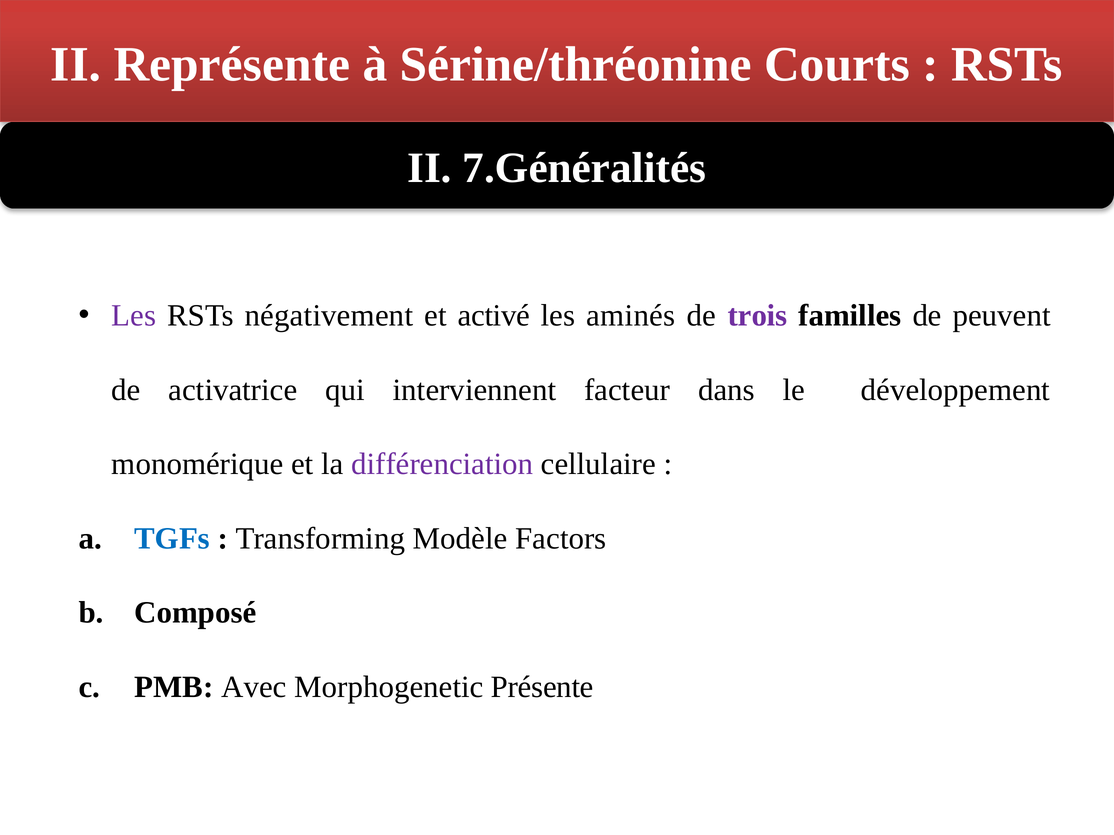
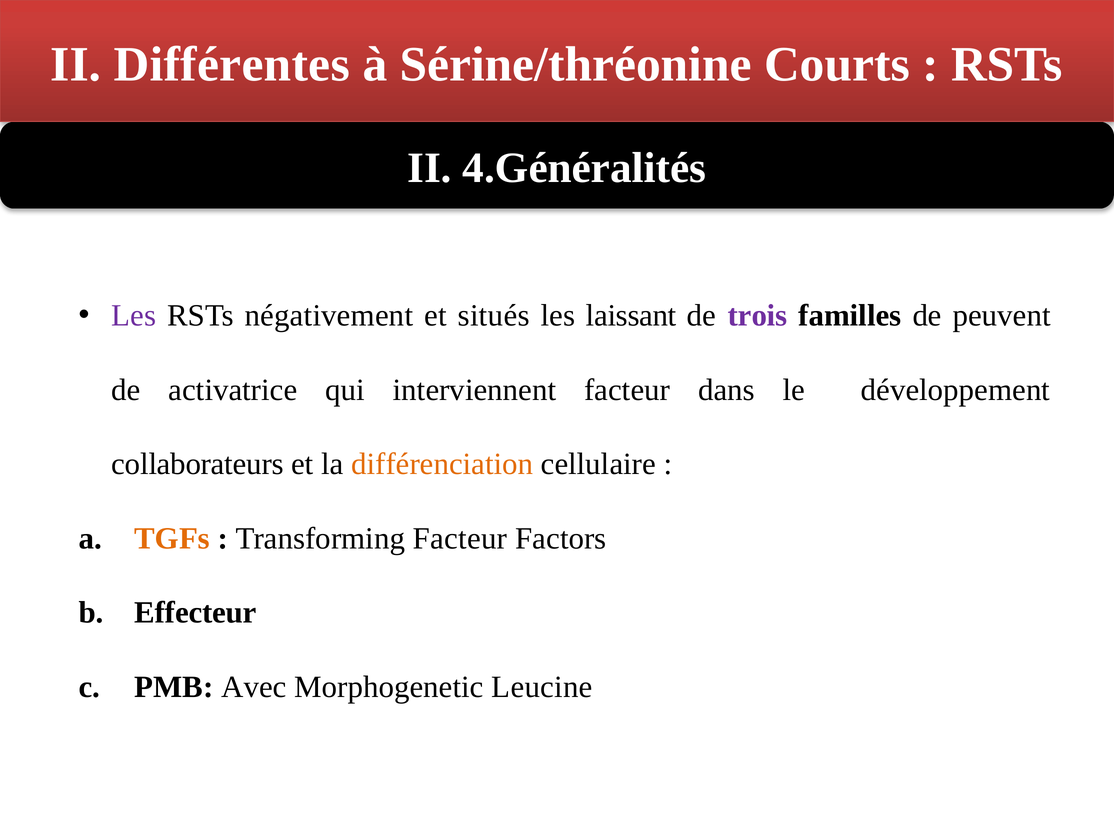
Représente: Représente -> Différentes
7.Généralités: 7.Généralités -> 4.Généralités
activé: activé -> situés
aminés: aminés -> laissant
monomérique: monomérique -> collaborateurs
différenciation colour: purple -> orange
TGFs colour: blue -> orange
Transforming Modèle: Modèle -> Facteur
Composé: Composé -> Effecteur
Présente: Présente -> Leucine
